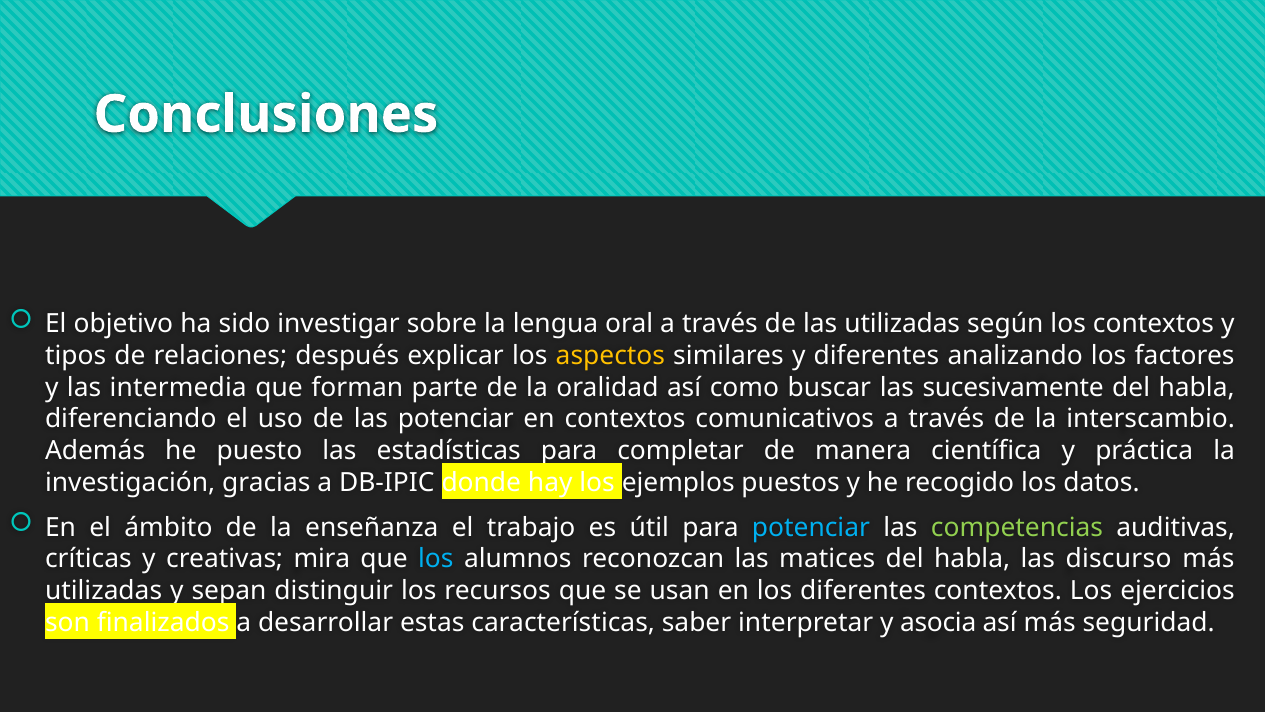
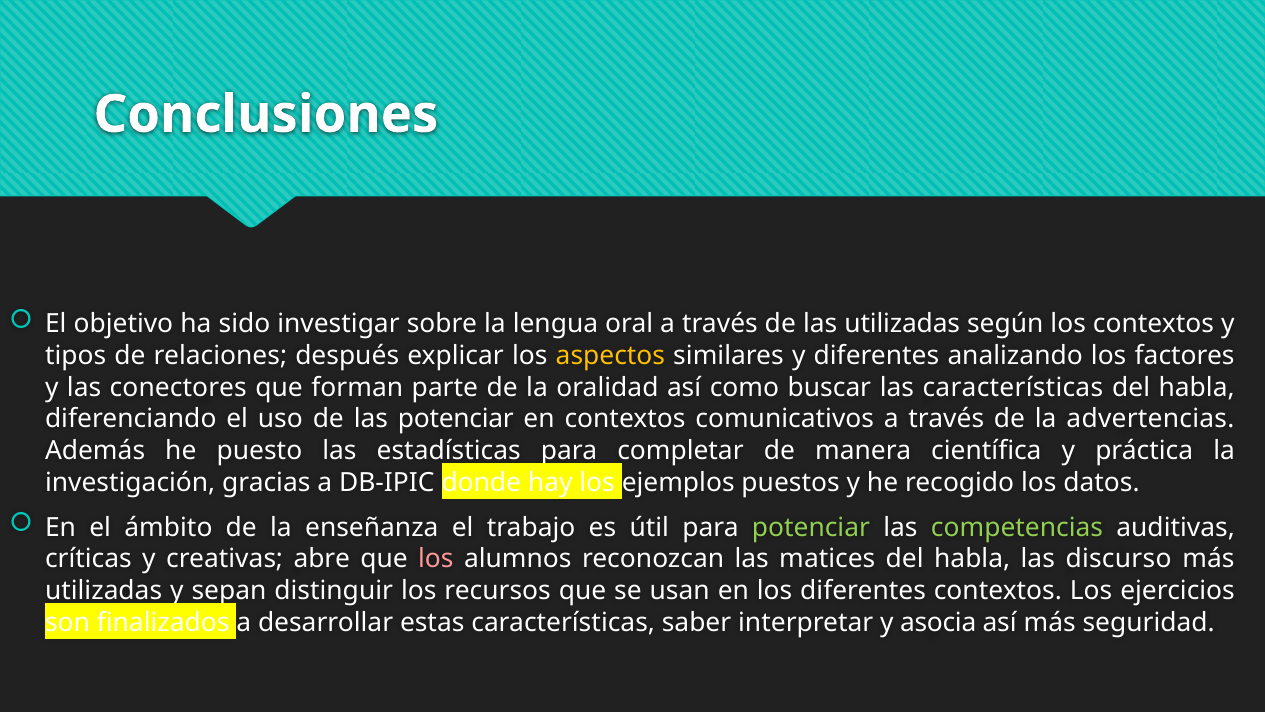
intermedia: intermedia -> conectores
las sucesivamente: sucesivamente -> características
interscambio: interscambio -> advertencias
potenciar at (811, 527) colour: light blue -> light green
mira: mira -> abre
los at (436, 559) colour: light blue -> pink
